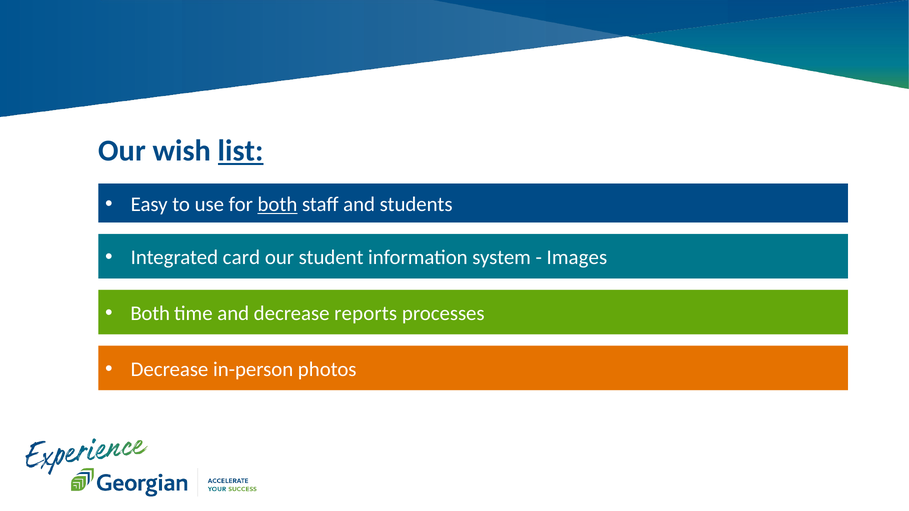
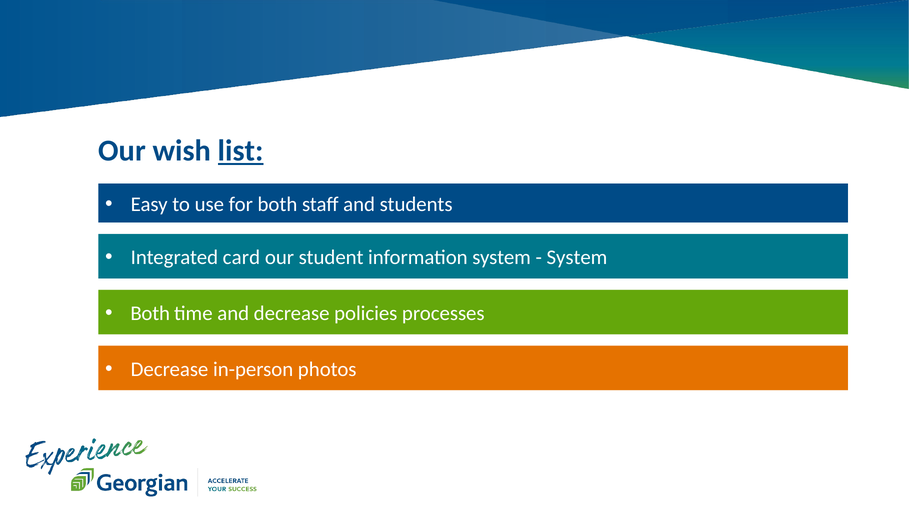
both at (277, 205) underline: present -> none
Images at (577, 258): Images -> System
reports: reports -> policies
